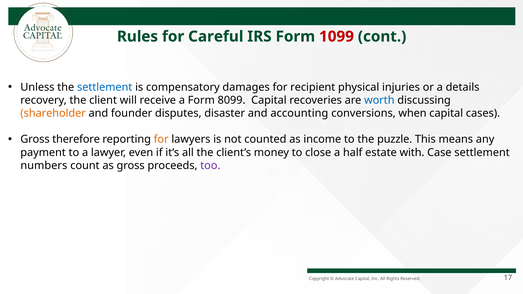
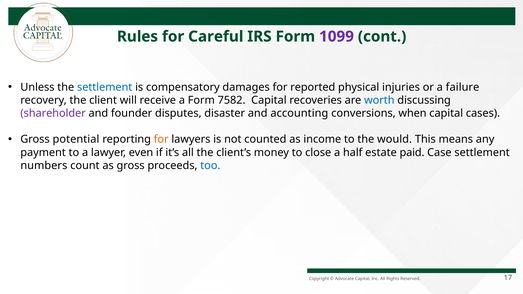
1099 colour: red -> purple
recipient: recipient -> reported
details: details -> failure
8099: 8099 -> 7582
shareholder colour: orange -> purple
therefore: therefore -> potential
puzzle: puzzle -> would
with: with -> paid
too colour: purple -> blue
